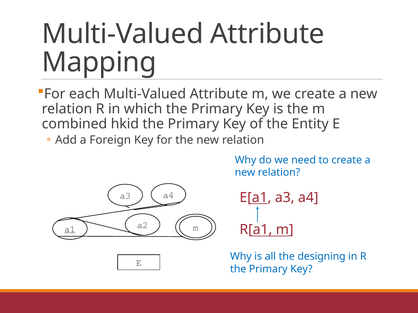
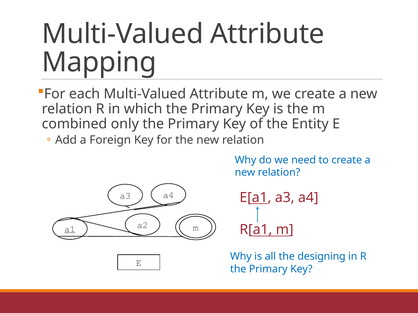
hkid: hkid -> only
